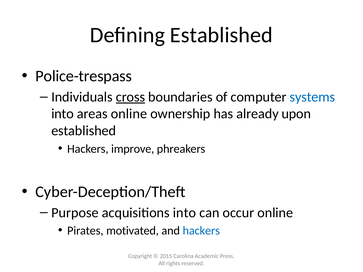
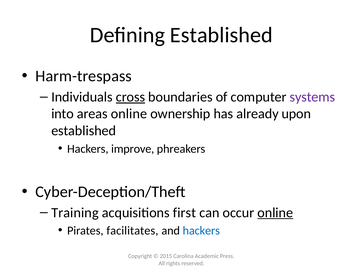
Police-trespass: Police-trespass -> Harm-trespass
systems colour: blue -> purple
Purpose: Purpose -> Training
acquisitions into: into -> first
online at (275, 213) underline: none -> present
motivated: motivated -> facilitates
